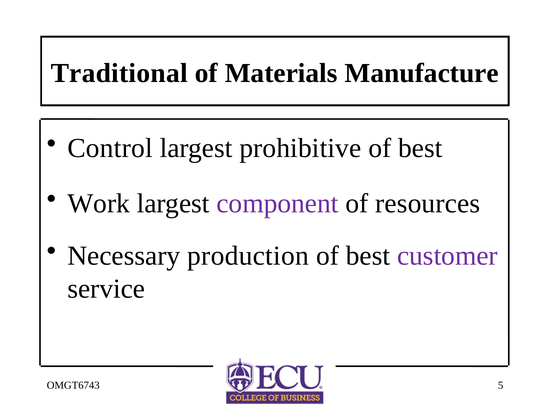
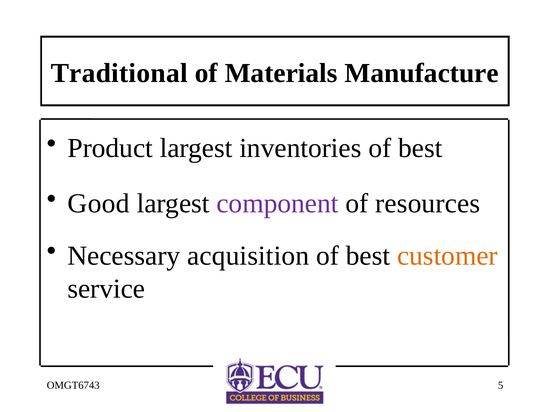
Control: Control -> Product
prohibitive: prohibitive -> inventories
Work: Work -> Good
production: production -> acquisition
customer colour: purple -> orange
